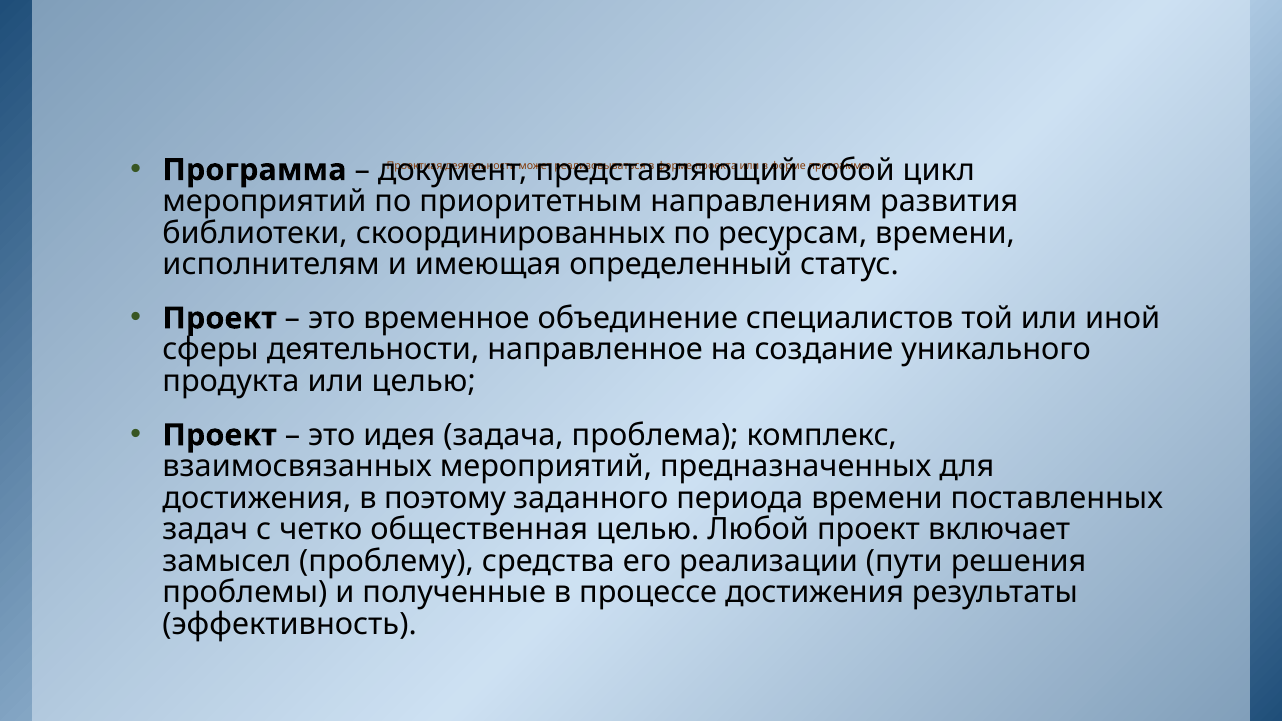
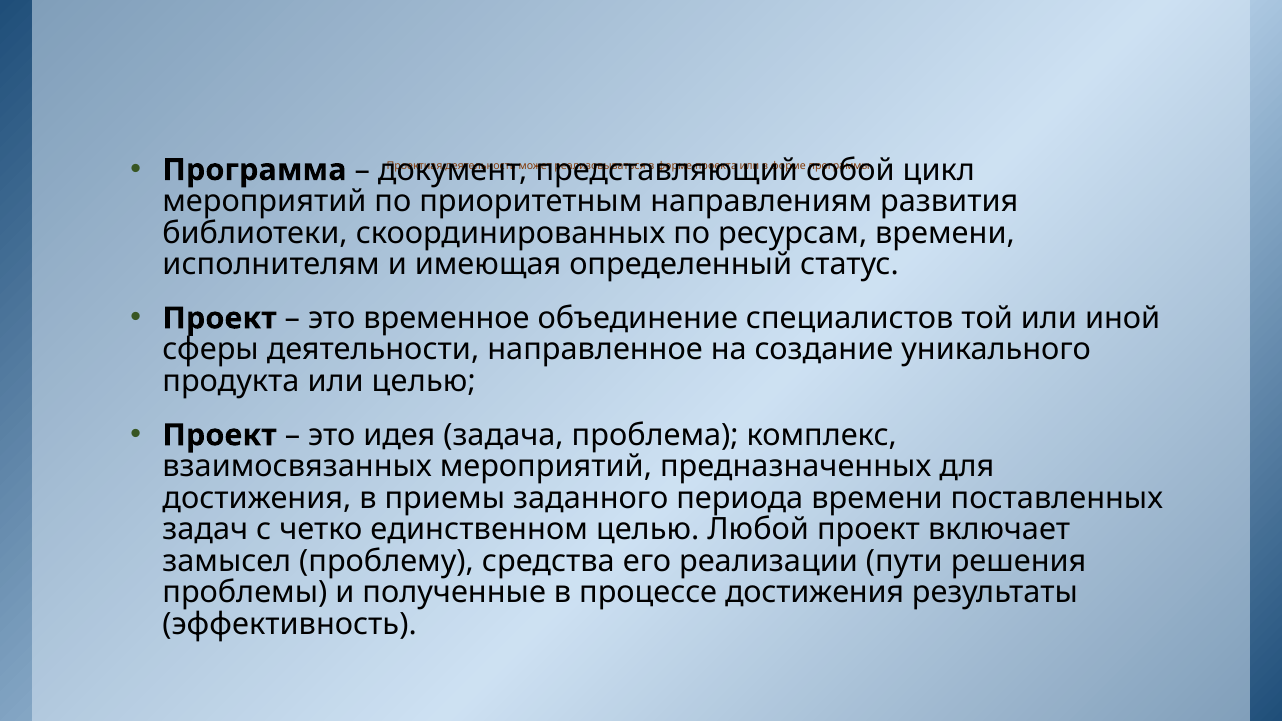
поэтому: поэтому -> приемы
общественная: общественная -> единственном
